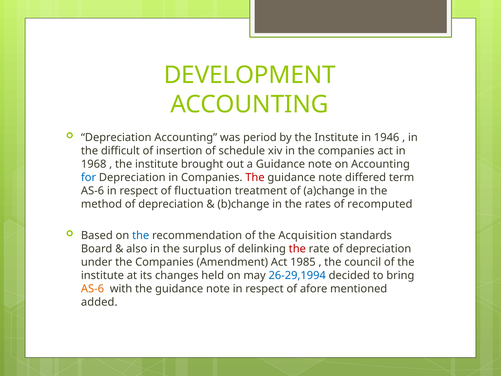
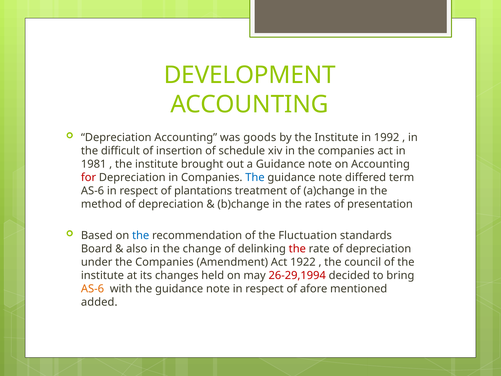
period: period -> goods
1946: 1946 -> 1992
1968: 1968 -> 1981
for colour: blue -> red
The at (255, 177) colour: red -> blue
fluctuation: fluctuation -> plantations
recomputed: recomputed -> presentation
Acquisition: Acquisition -> Fluctuation
surplus: surplus -> change
1985: 1985 -> 1922
26-29,1994 colour: blue -> red
